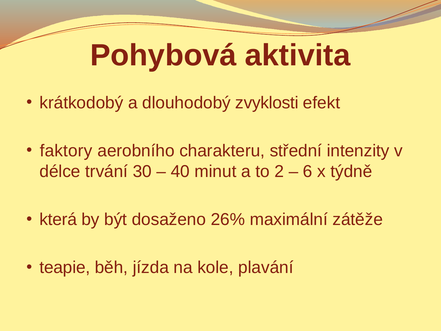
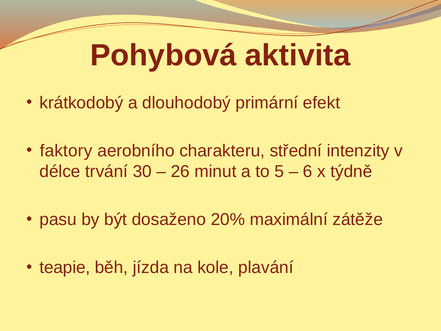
zvyklosti: zvyklosti -> primární
40: 40 -> 26
2: 2 -> 5
která: která -> pasu
26%: 26% -> 20%
